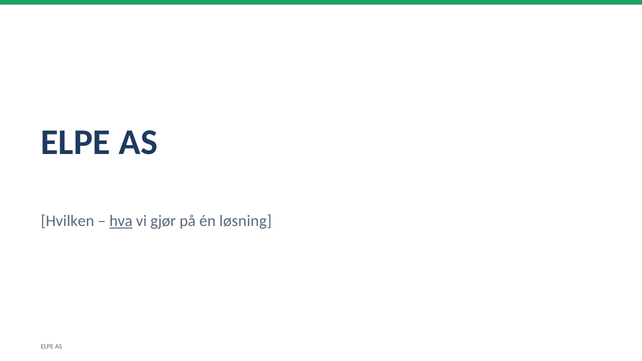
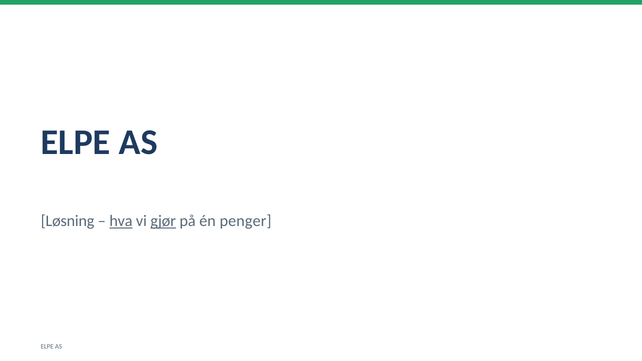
Hvilken: Hvilken -> Løsning
gjør underline: none -> present
løsning: løsning -> penger
